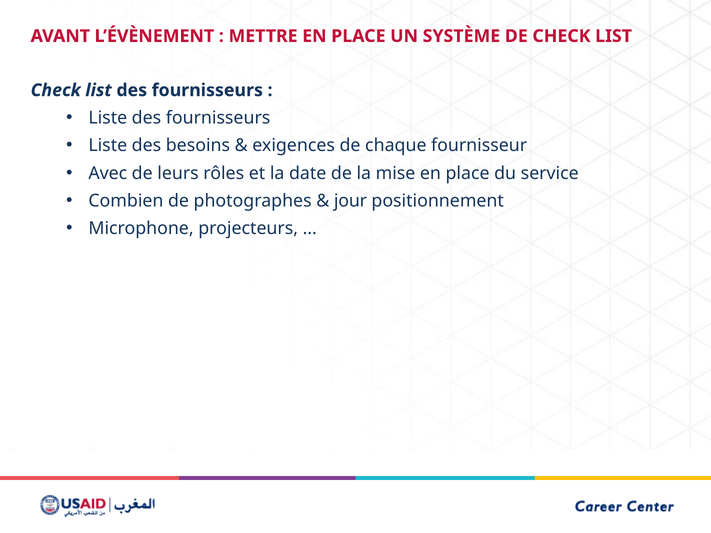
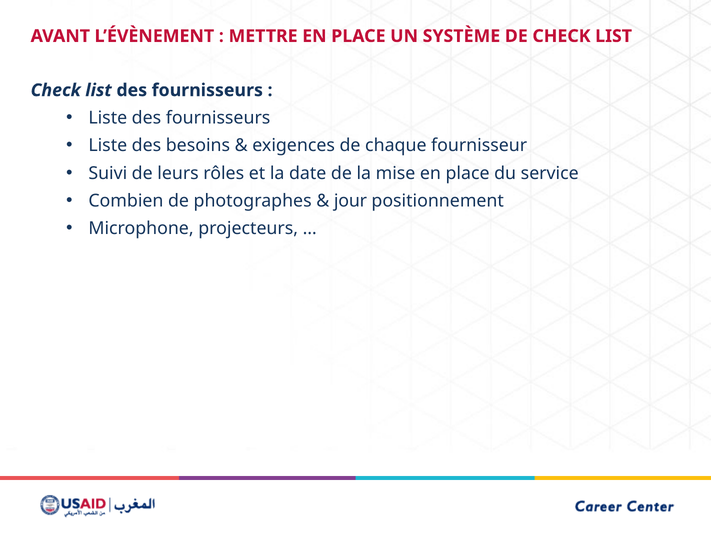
Avec: Avec -> Suivi
